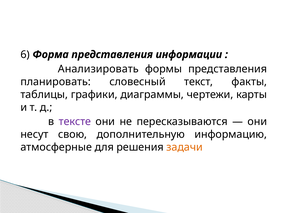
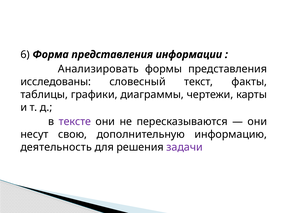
планировать: планировать -> исследованы
атмосферные: атмосферные -> деятельность
задачи colour: orange -> purple
